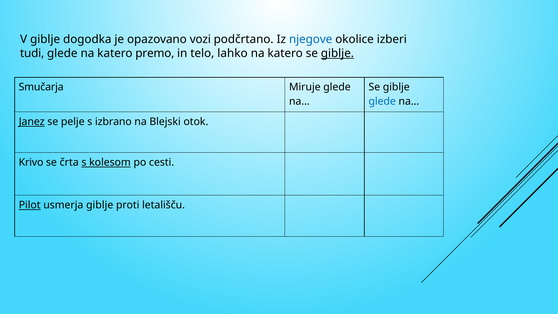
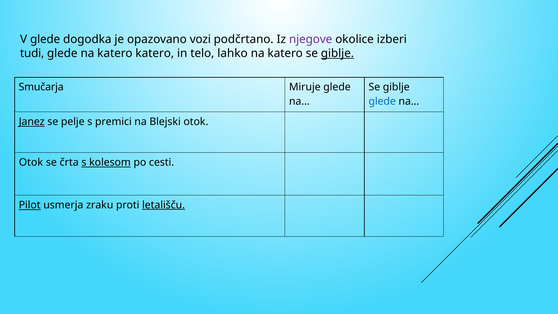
V giblje: giblje -> glede
njegove colour: blue -> purple
katero premo: premo -> katero
izbrano: izbrano -> premici
Krivo at (31, 162): Krivo -> Otok
usmerja giblje: giblje -> zraku
letališču underline: none -> present
